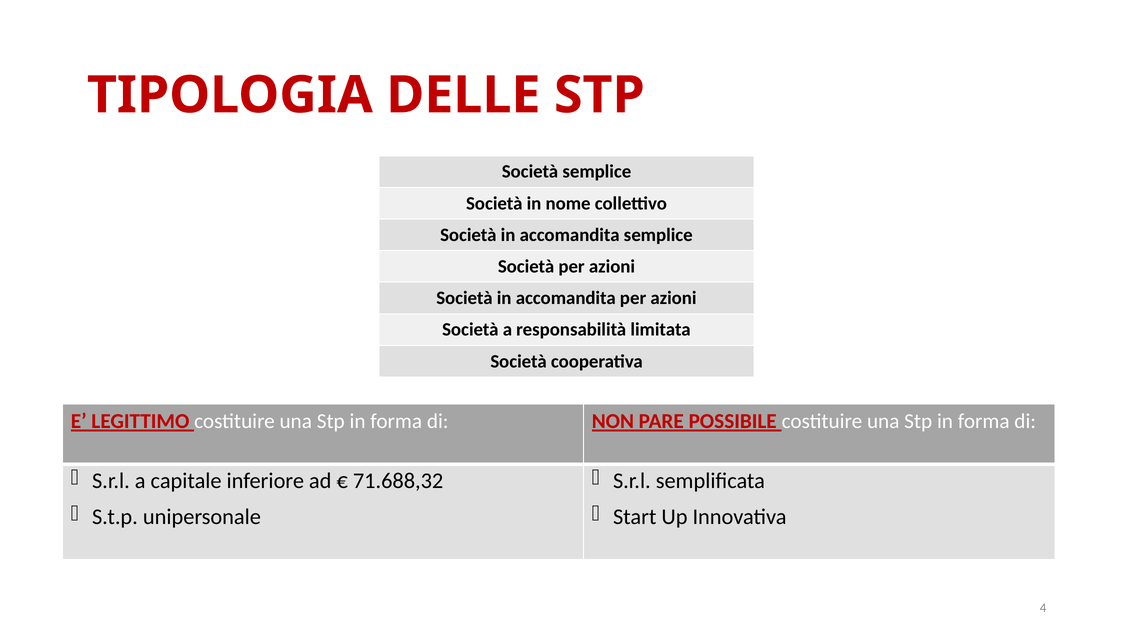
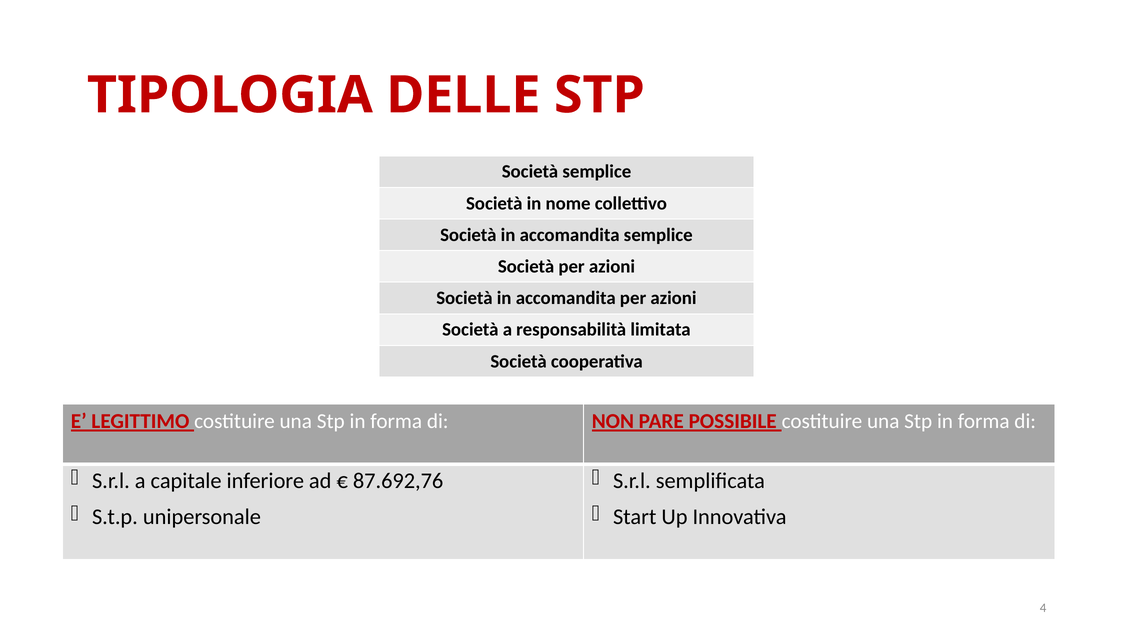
71.688,32: 71.688,32 -> 87.692,76
